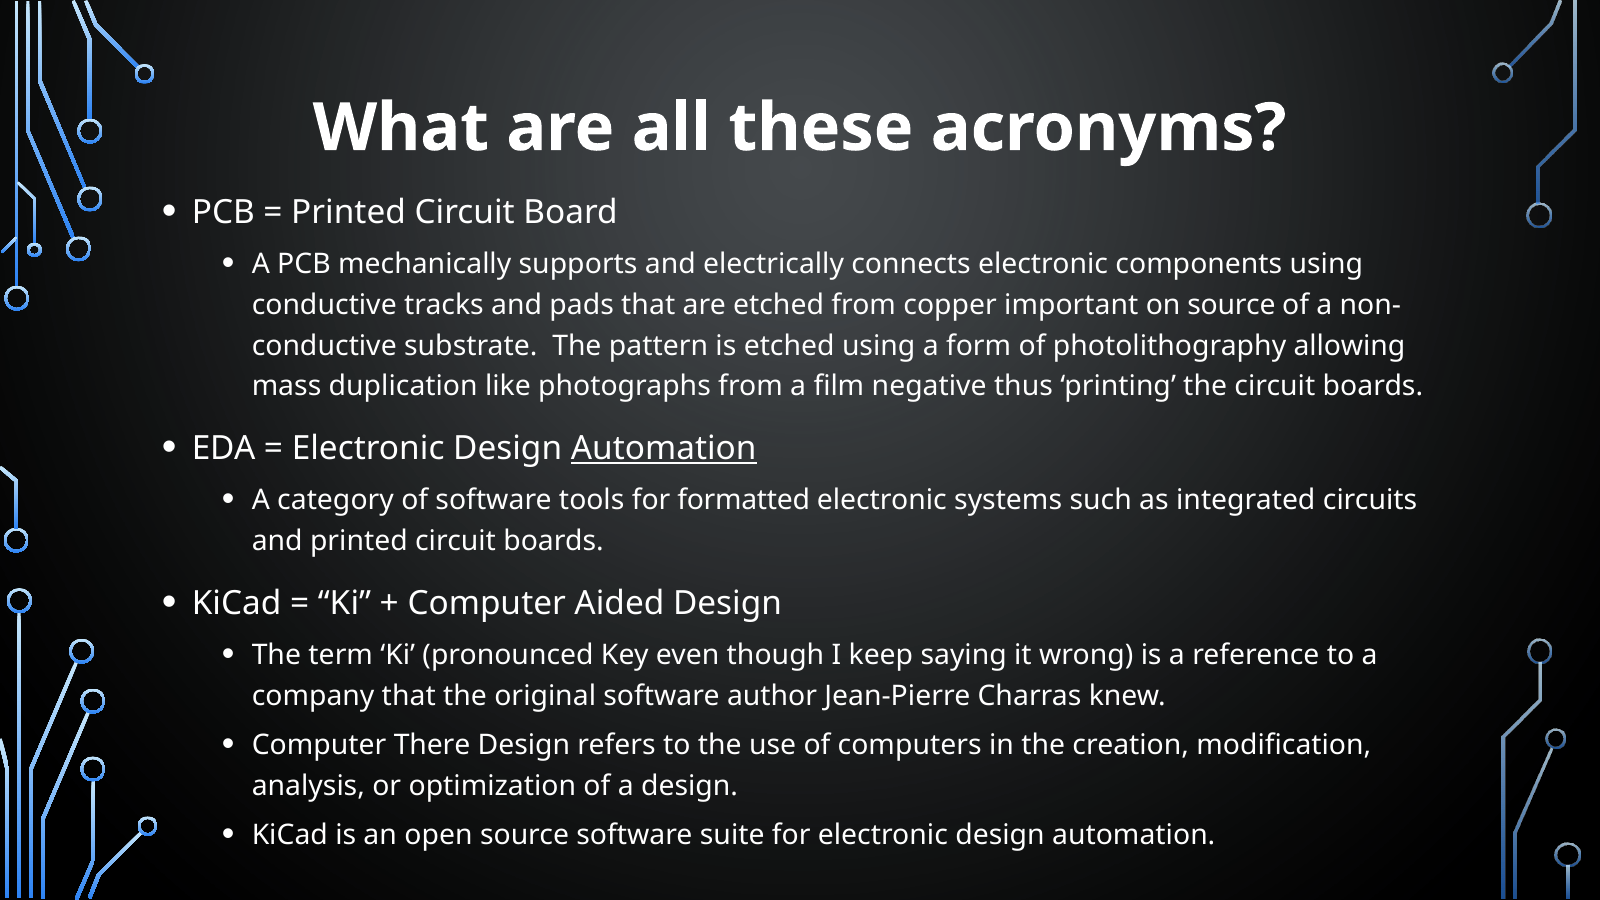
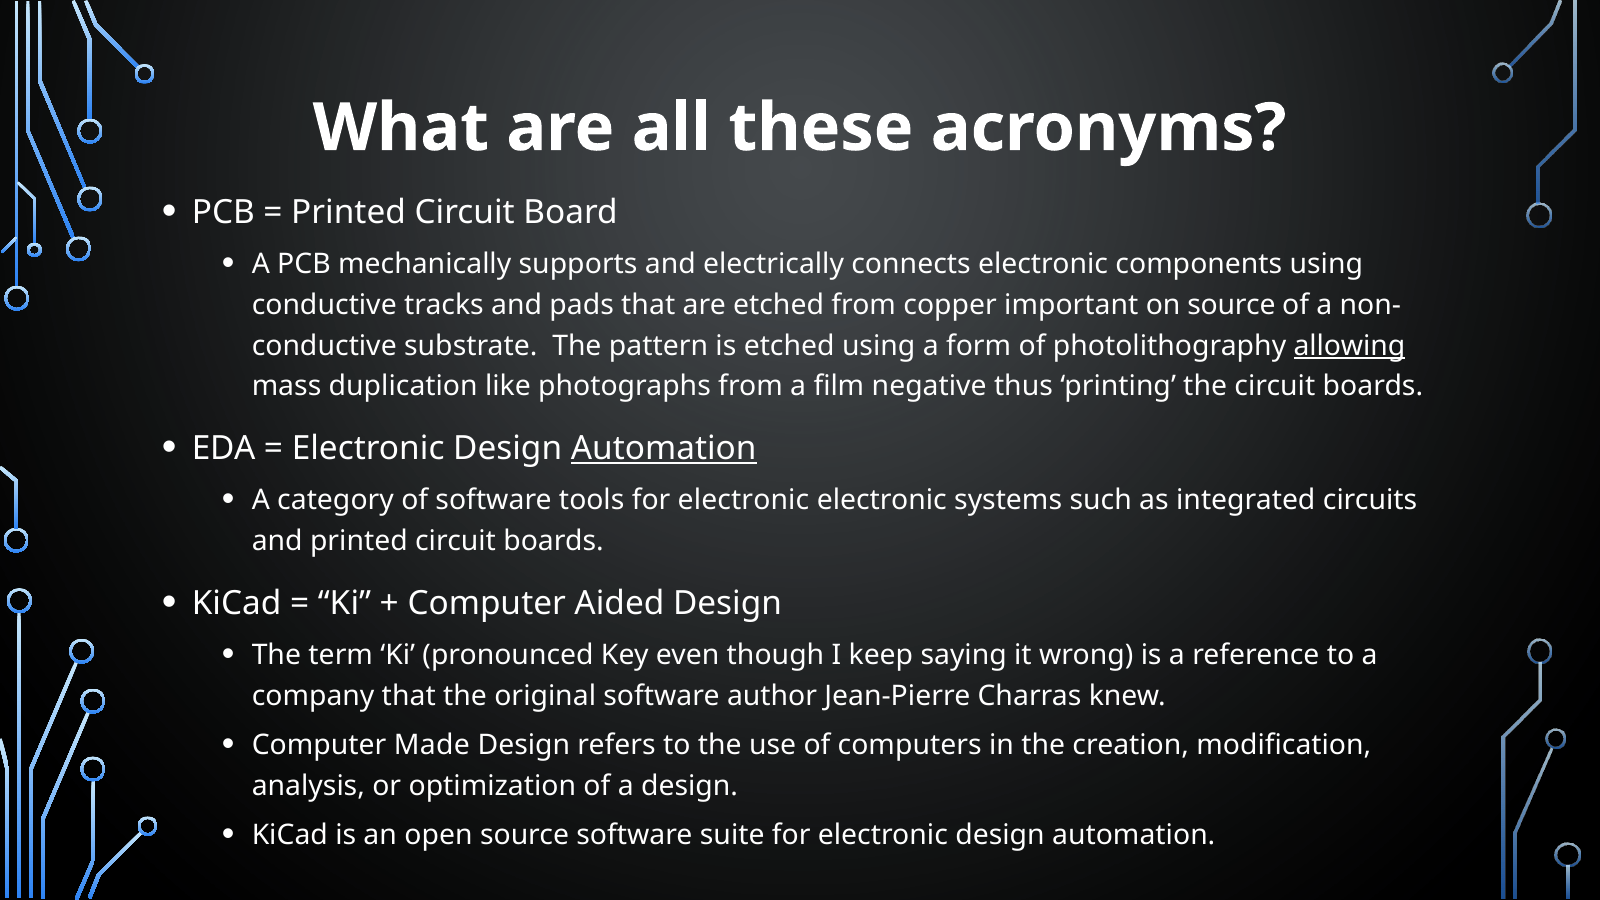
allowing underline: none -> present
tools for formatted: formatted -> electronic
There: There -> Made
